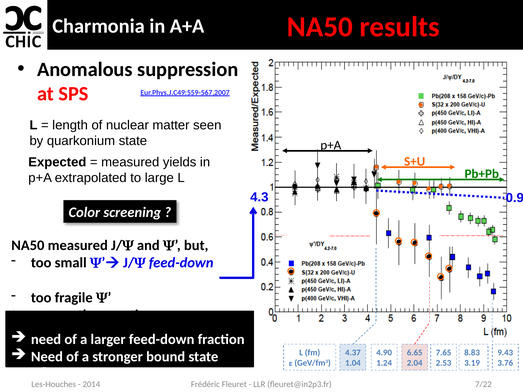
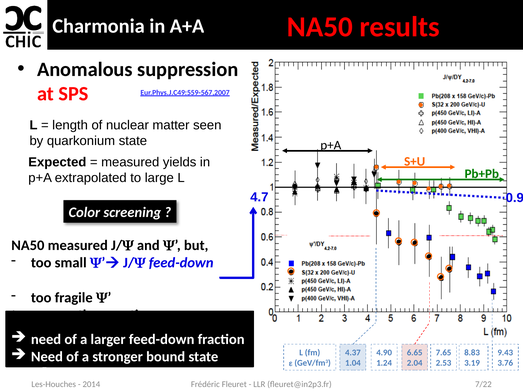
4.3: 4.3 -> 4.7
